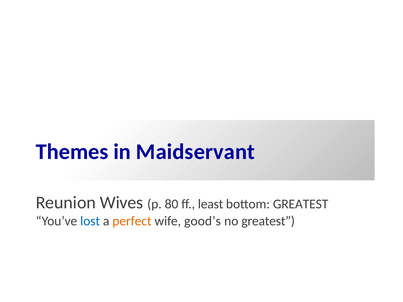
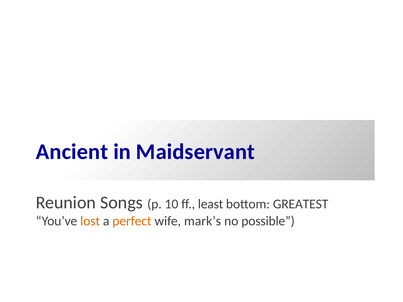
Themes: Themes -> Ancient
Wives: Wives -> Songs
80: 80 -> 10
lost colour: blue -> orange
good’s: good’s -> mark’s
no greatest: greatest -> possible
